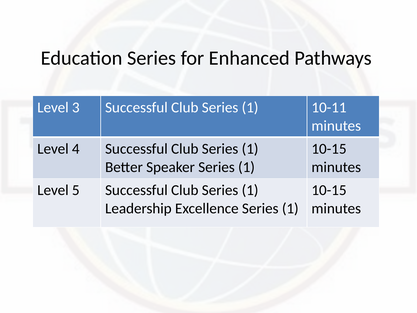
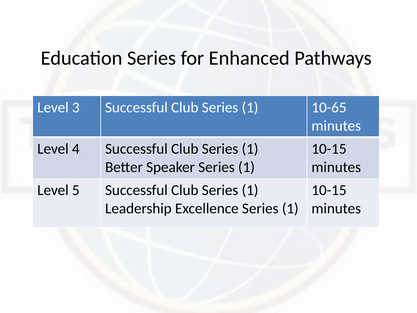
10-11: 10-11 -> 10-65
